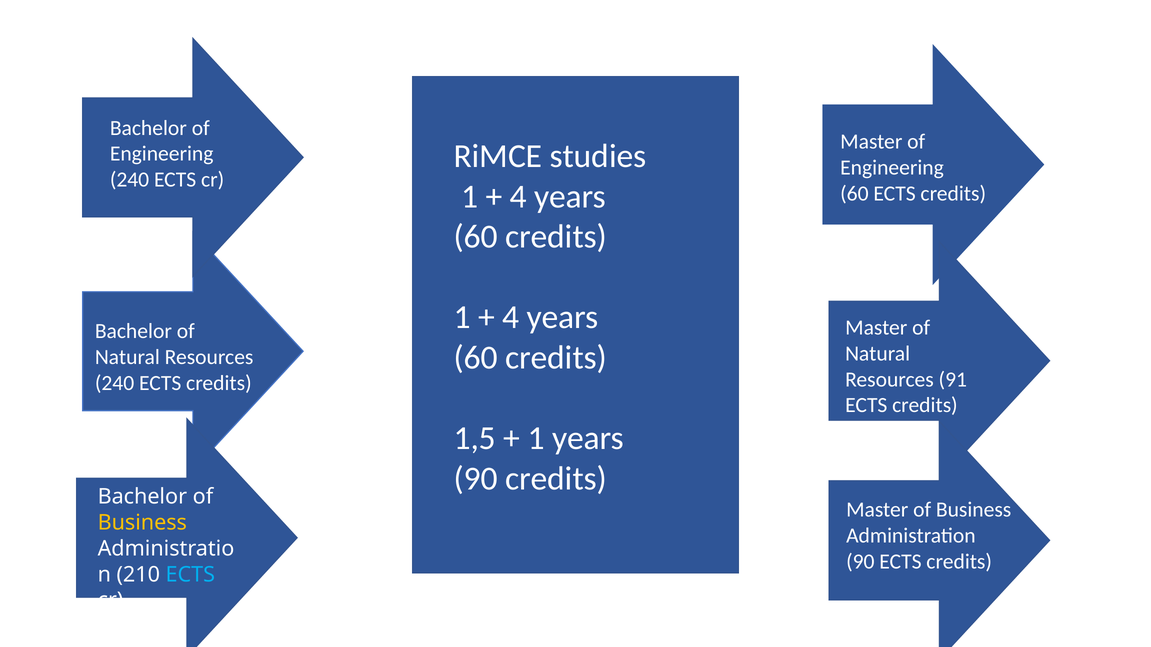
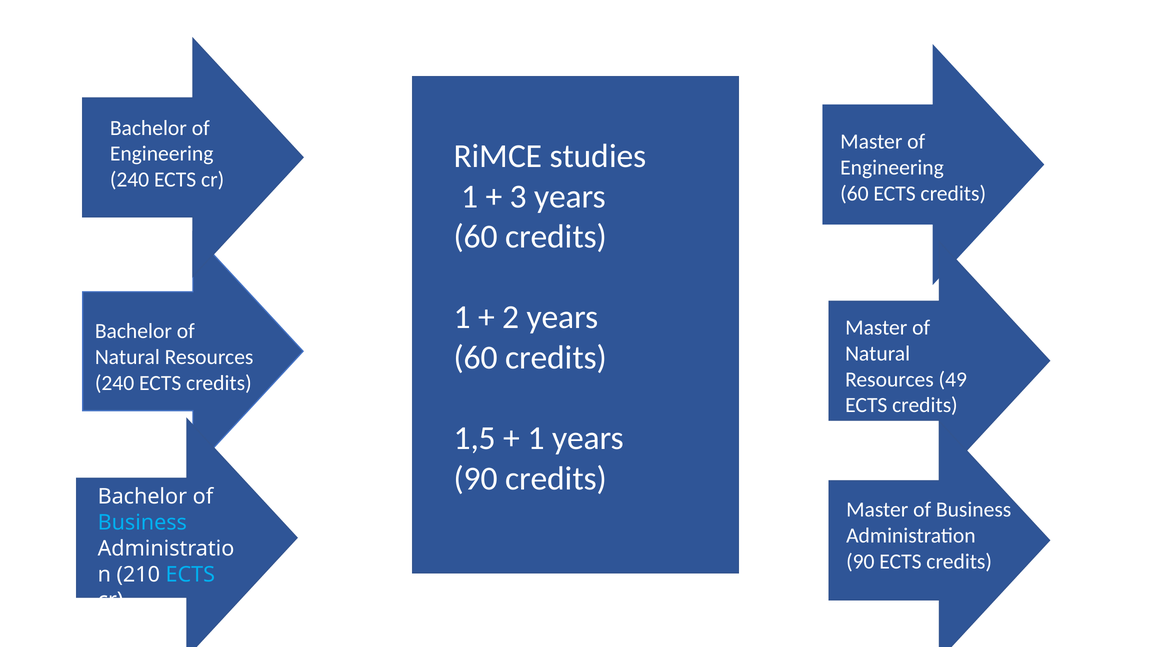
4 at (518, 197): 4 -> 3
4 at (511, 318): 4 -> 2
91: 91 -> 49
Business at (142, 523) colour: yellow -> light blue
